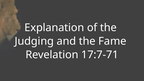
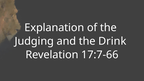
Fame: Fame -> Drink
17:7-71: 17:7-71 -> 17:7-66
